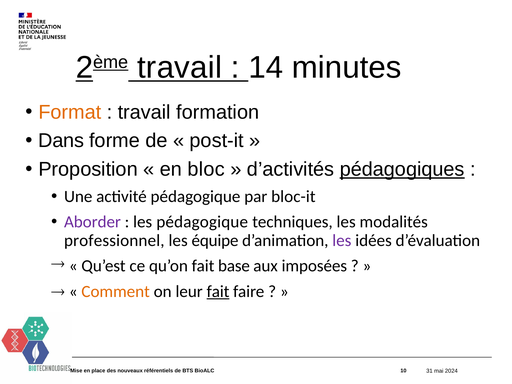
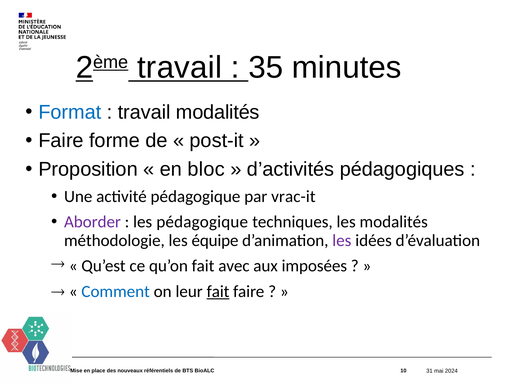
14: 14 -> 35
Format colour: orange -> blue
travail formation: formation -> modalités
Dans at (61, 141): Dans -> Faire
pédagogiques underline: present -> none
bloc-it: bloc-it -> vrac-it
professionnel: professionnel -> méthodologie
base: base -> avec
Comment colour: orange -> blue
